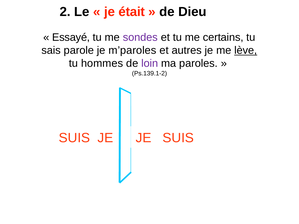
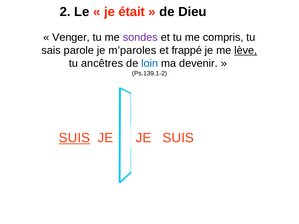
Essayé: Essayé -> Venger
certains: certains -> compris
autres: autres -> frappé
hommes: hommes -> ancêtres
loin colour: purple -> blue
paroles: paroles -> devenir
SUIS at (74, 138) underline: none -> present
